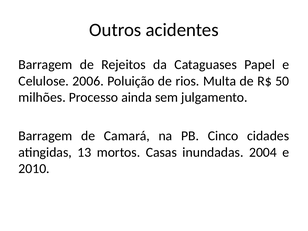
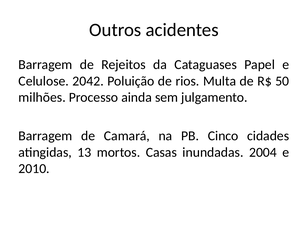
2006: 2006 -> 2042
